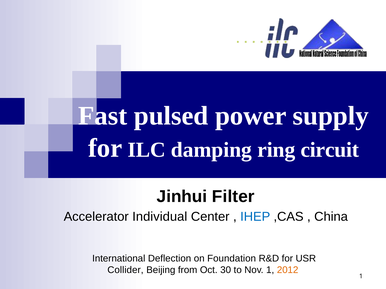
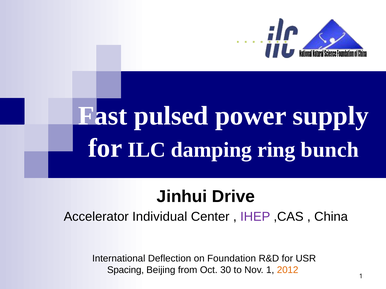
circuit: circuit -> bunch
Filter: Filter -> Drive
IHEP colour: blue -> purple
Collider: Collider -> Spacing
